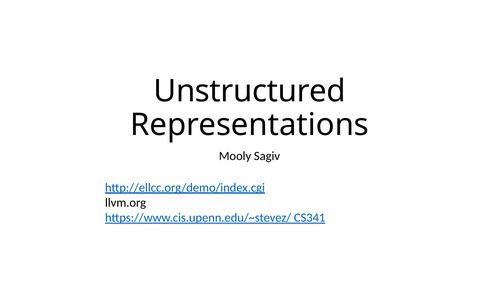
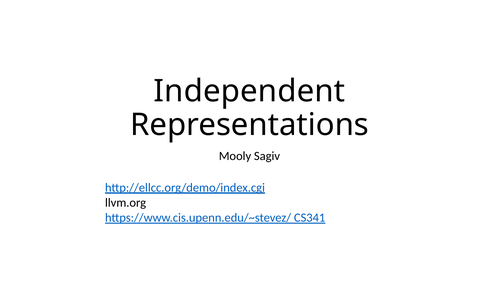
Unstructured: Unstructured -> Independent
